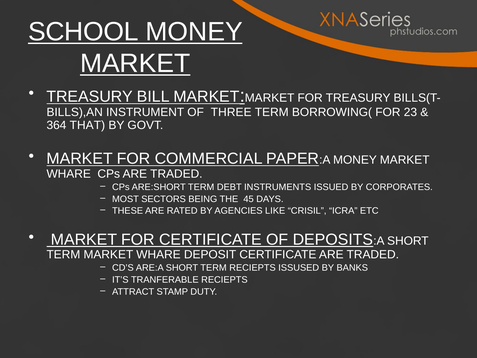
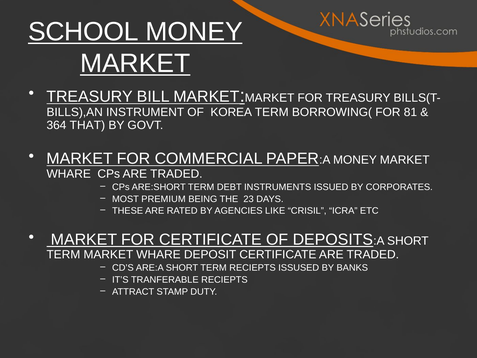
THREE: THREE -> KOREA
23: 23 -> 81
SECTORS: SECTORS -> PREMIUM
45: 45 -> 23
